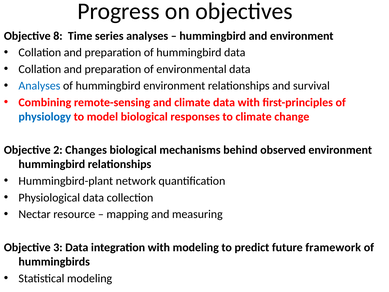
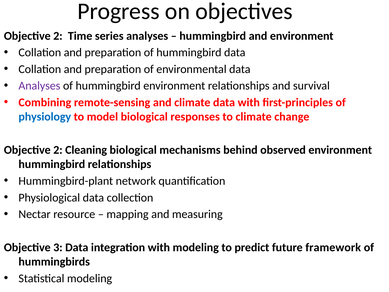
8 at (58, 36): 8 -> 2
Analyses at (39, 86) colour: blue -> purple
Changes: Changes -> Cleaning
